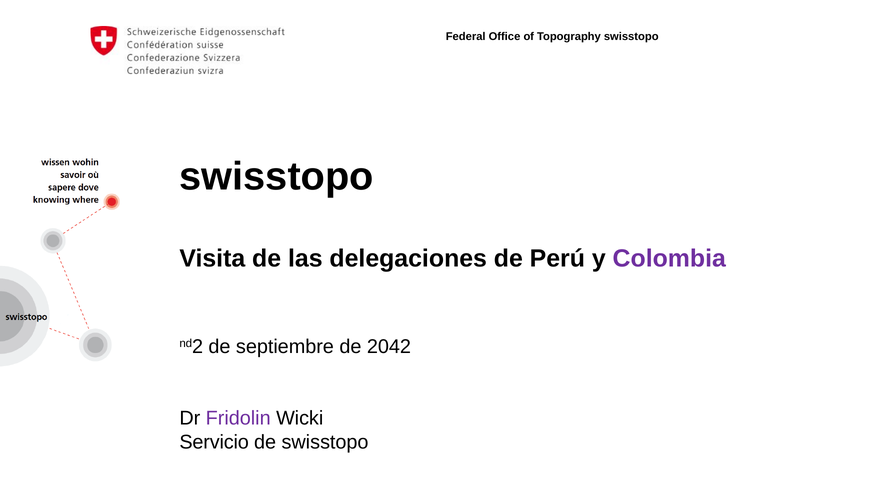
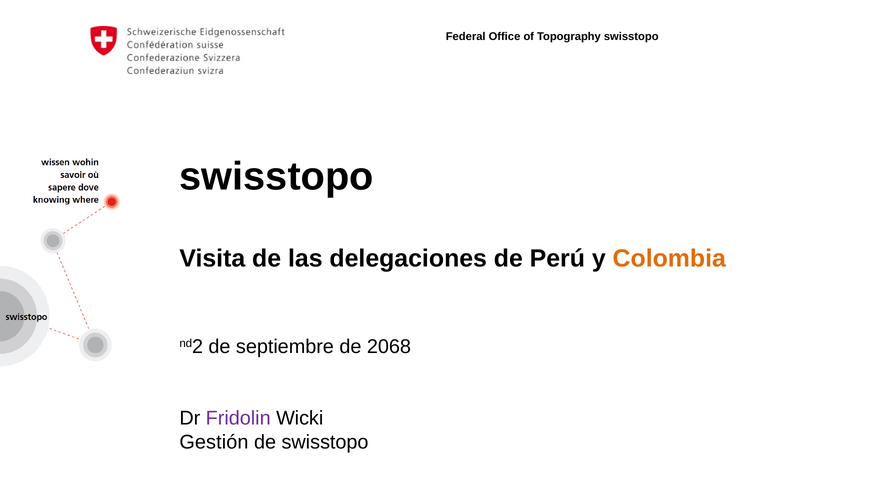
Colombia colour: purple -> orange
2042: 2042 -> 2068
Servicio: Servicio -> Gestión
